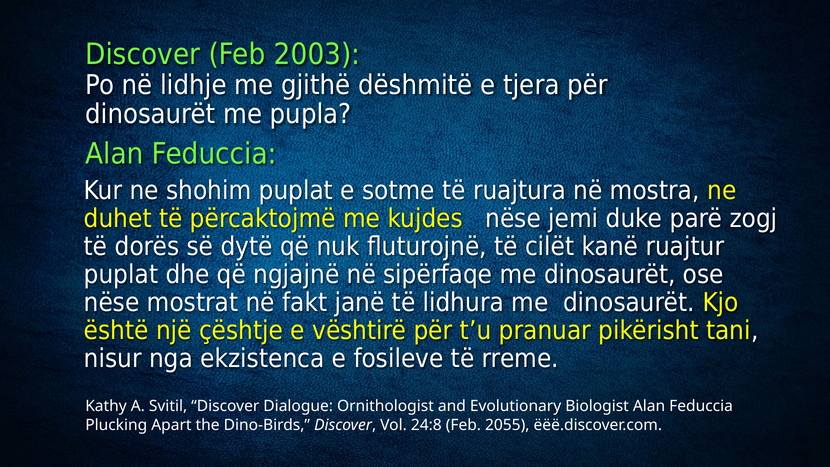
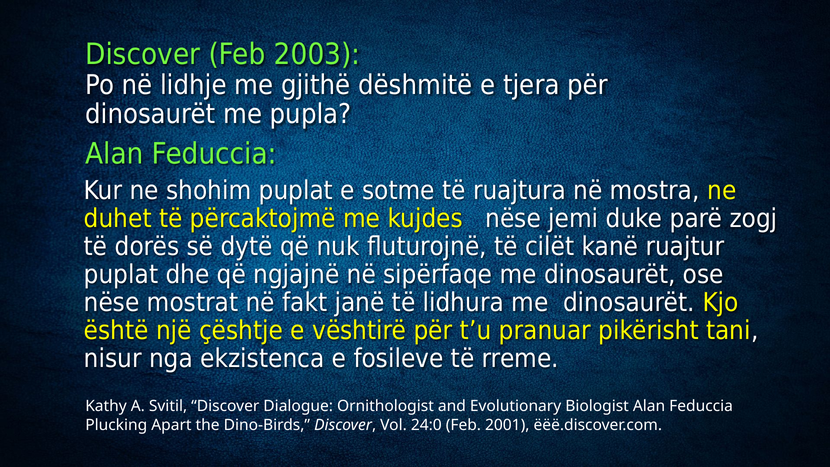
24:8: 24:8 -> 24:0
2055: 2055 -> 2001
